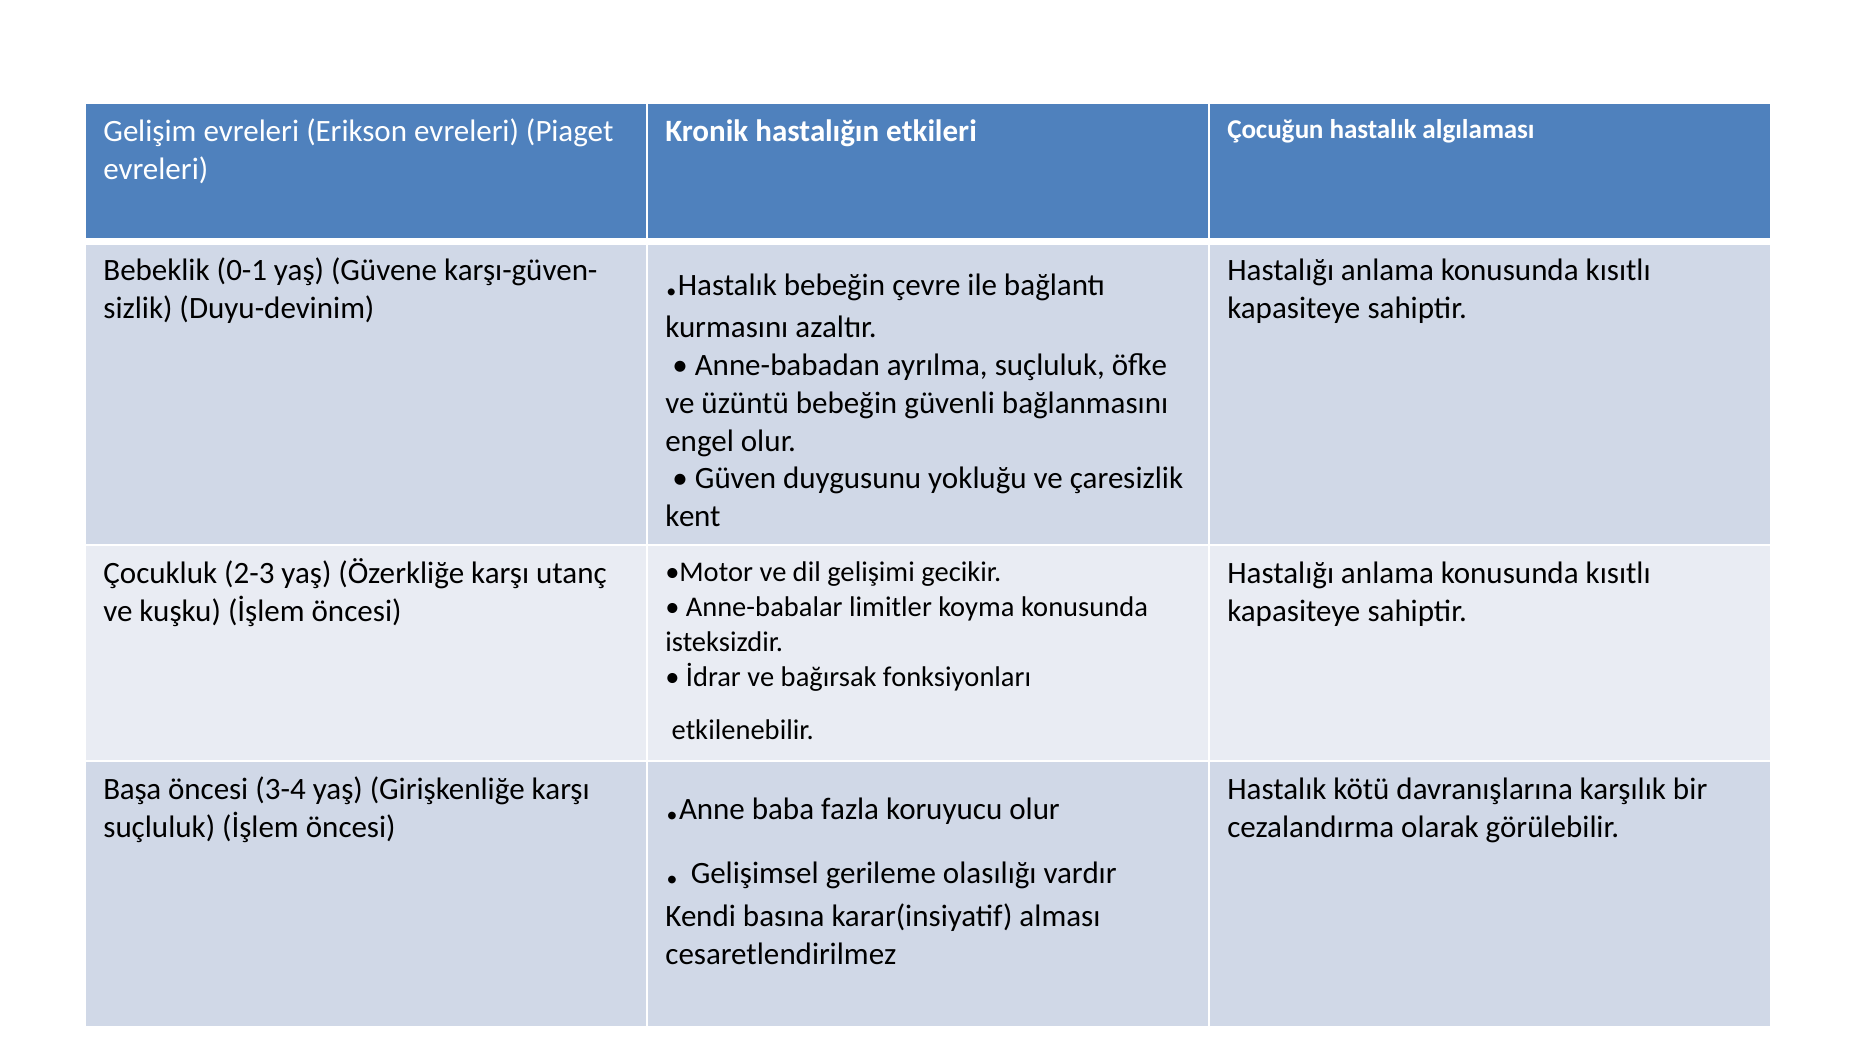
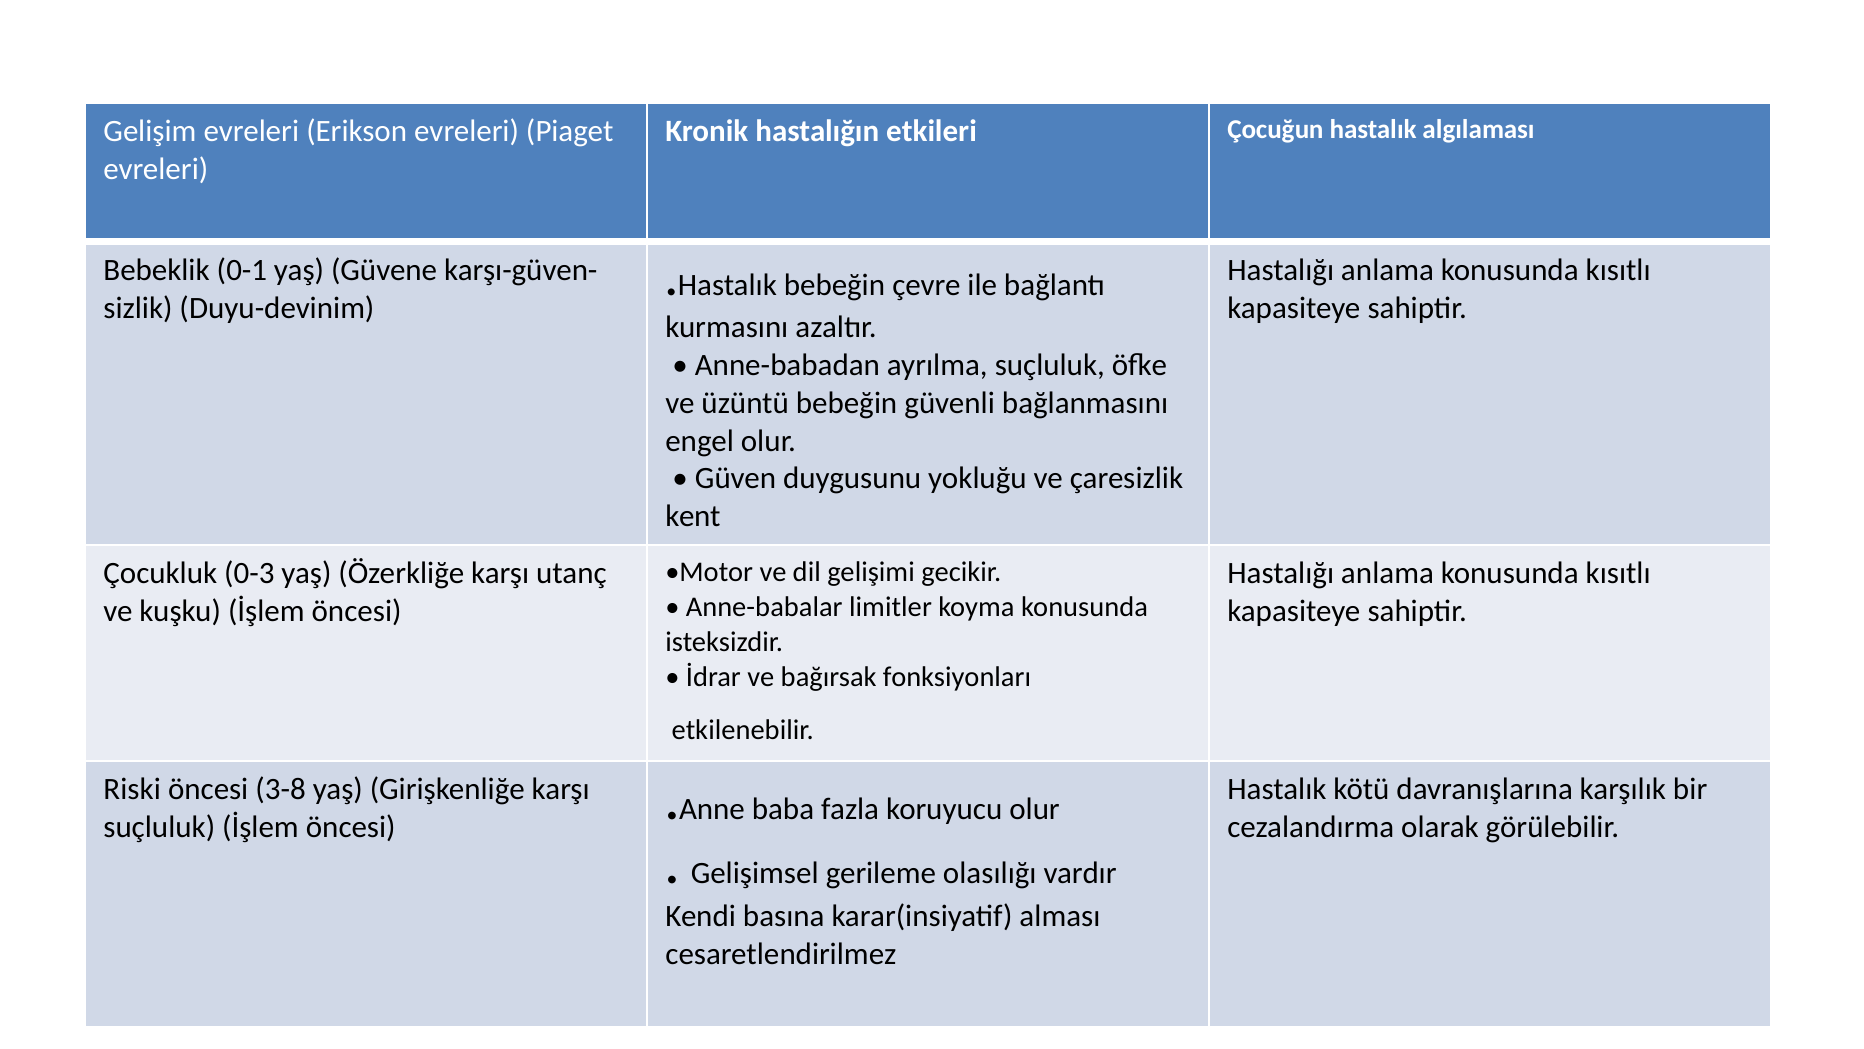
2-3: 2-3 -> 0-3
Başa: Başa -> Riski
3-4: 3-4 -> 3-8
